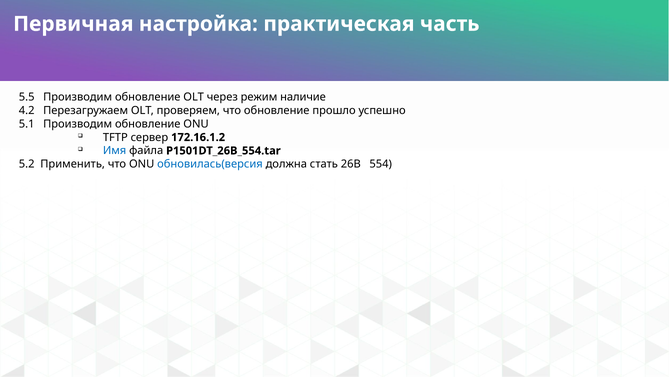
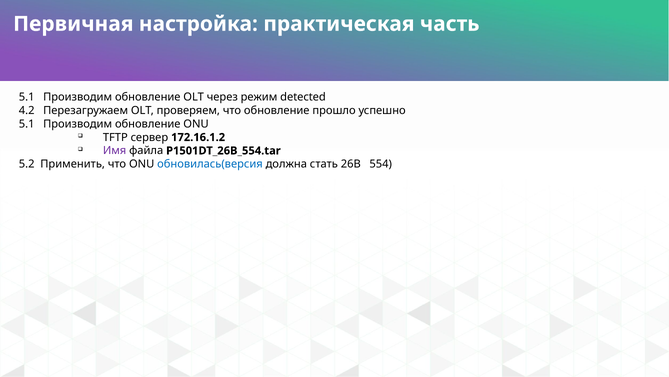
5.5 at (27, 97): 5.5 -> 5.1
наличие: наличие -> detected
Имя colour: blue -> purple
